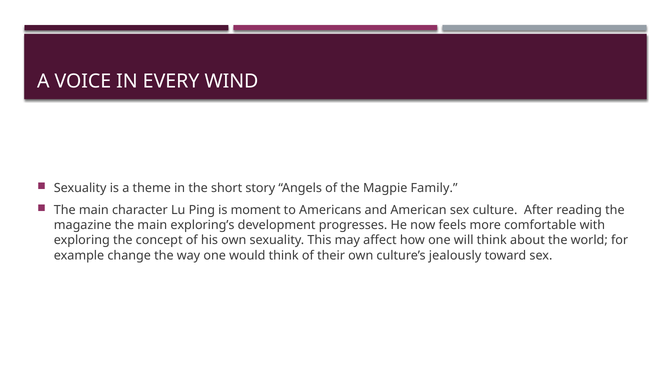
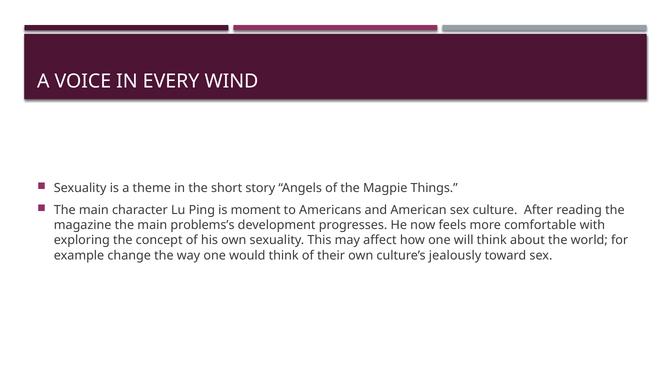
Family: Family -> Things
exploring’s: exploring’s -> problems’s
